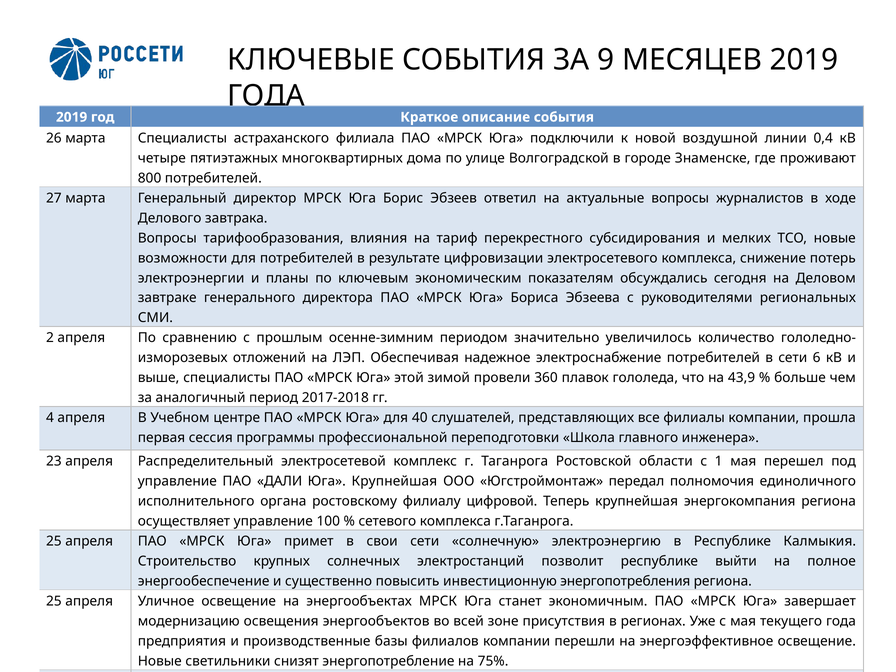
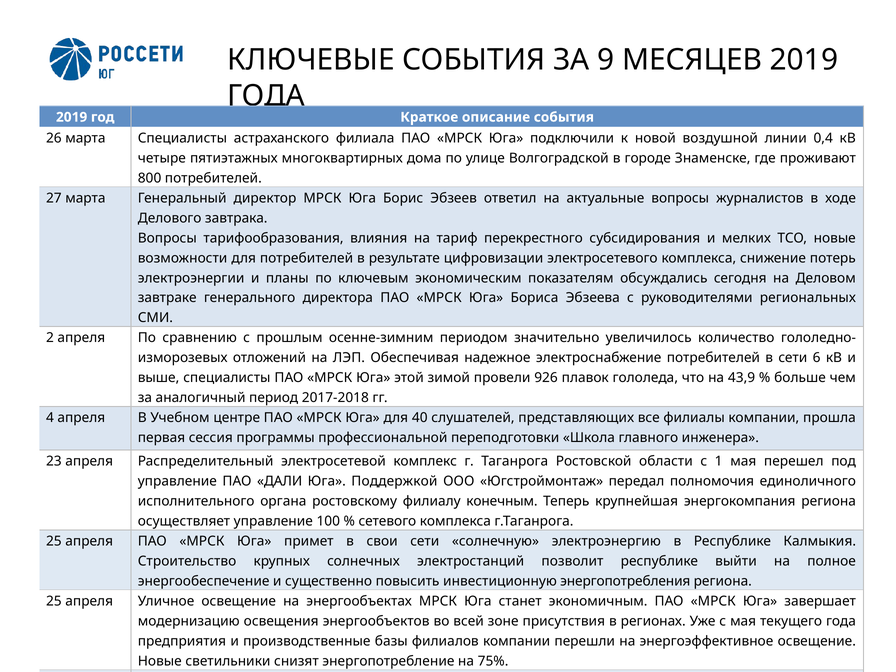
360: 360 -> 926
Юга Крупнейшая: Крупнейшая -> Поддержкой
цифровой: цифровой -> конечным
